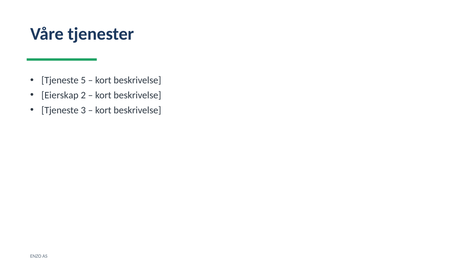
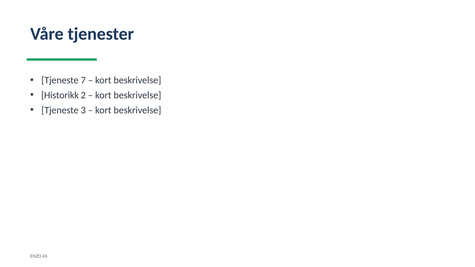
5: 5 -> 7
Eierskap: Eierskap -> Historikk
